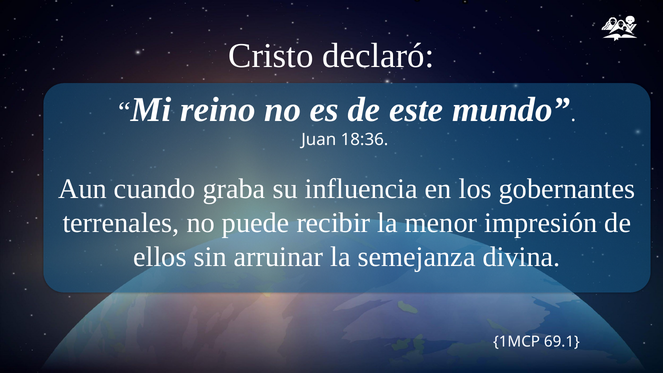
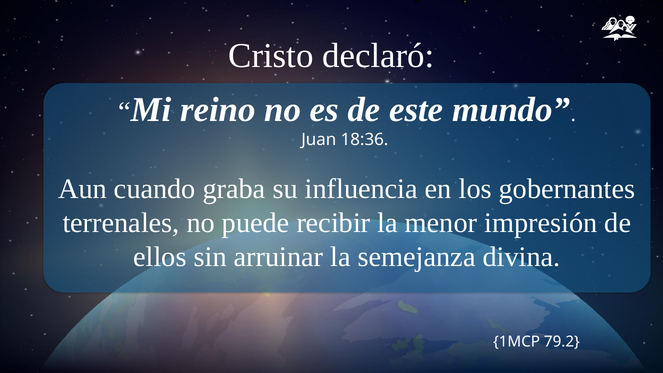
69.1: 69.1 -> 79.2
